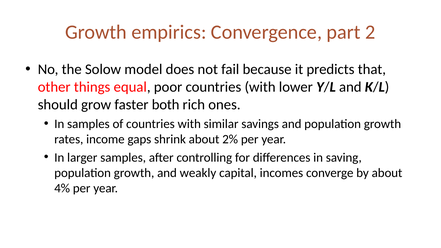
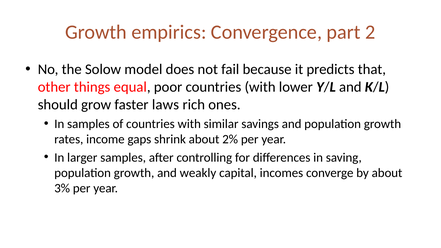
both: both -> laws
4%: 4% -> 3%
